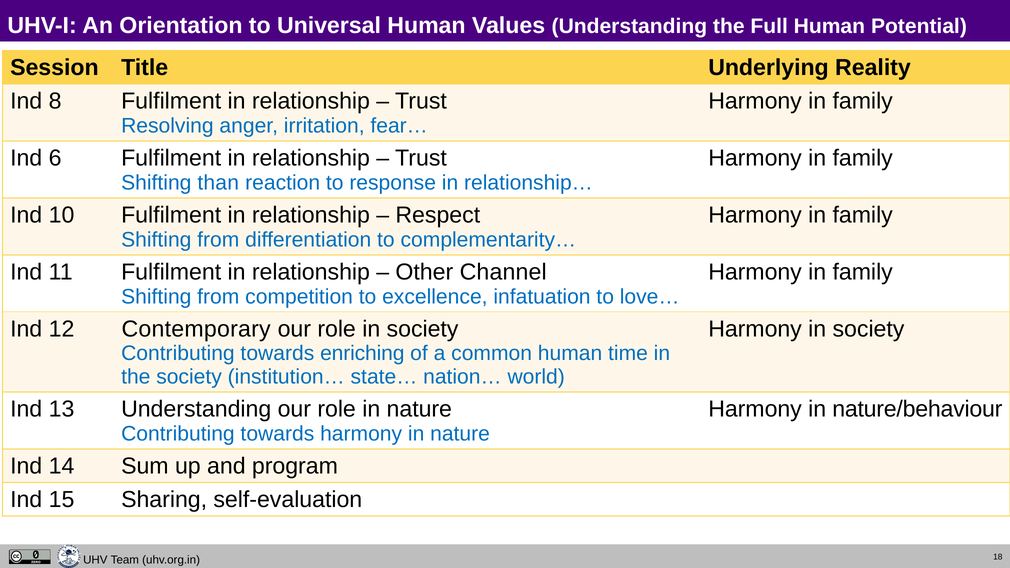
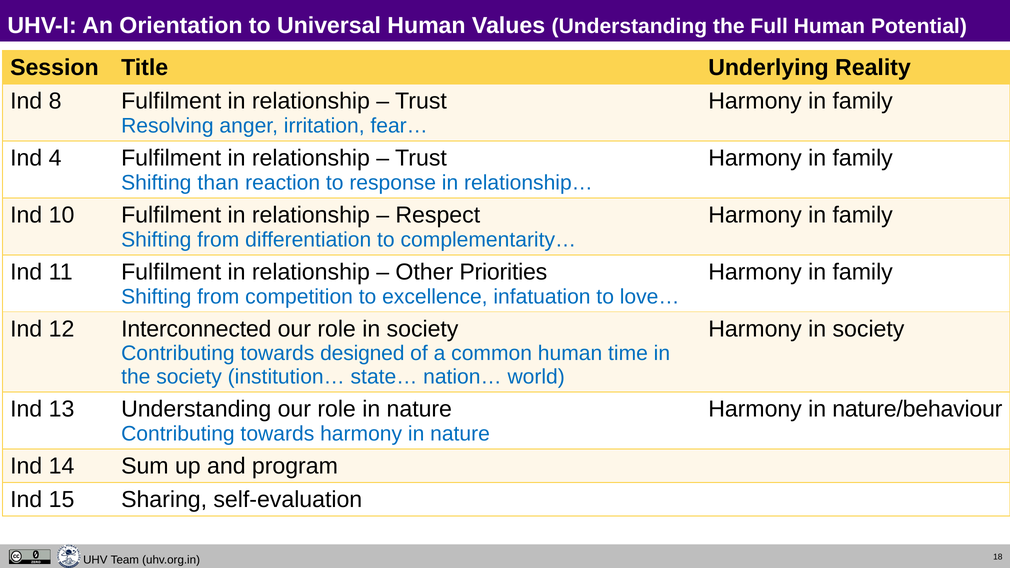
6: 6 -> 4
Channel: Channel -> Priorities
Contemporary: Contemporary -> Interconnected
enriching: enriching -> designed
